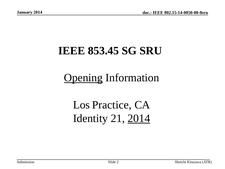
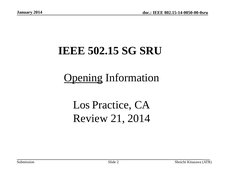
853.45: 853.45 -> 502.15
Identity: Identity -> Review
2014 at (139, 118) underline: present -> none
